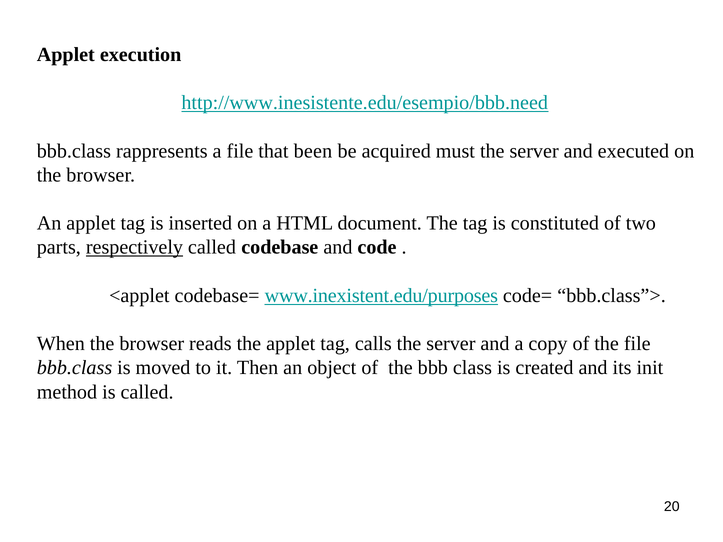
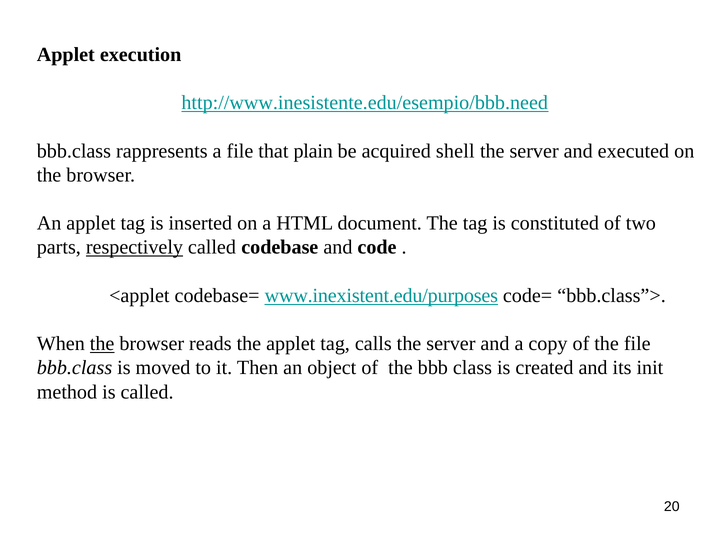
been: been -> plain
must: must -> shell
the at (102, 344) underline: none -> present
